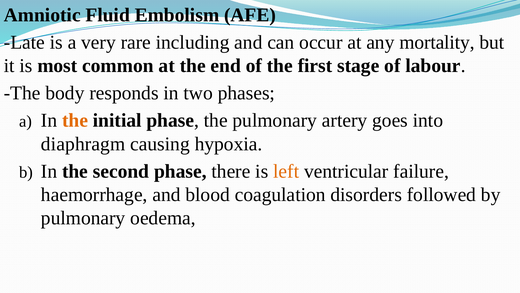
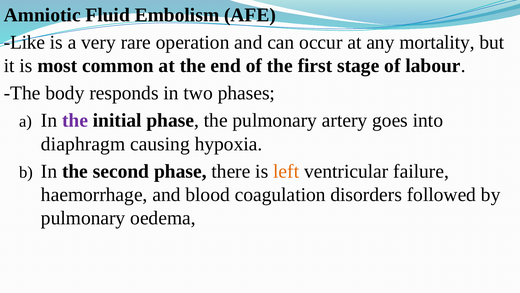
Late: Late -> Like
including: including -> operation
the at (75, 120) colour: orange -> purple
